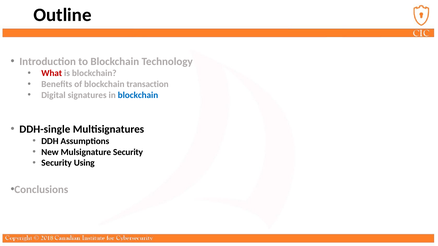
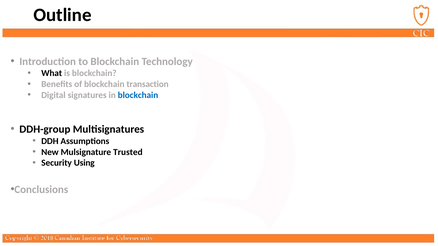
What colour: red -> black
DDH-single: DDH-single -> DDH-group
Mulsignature Security: Security -> Trusted
